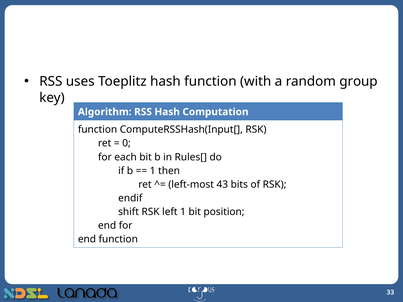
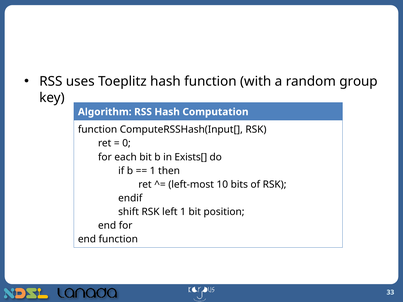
Rules[: Rules[ -> Exists[
43: 43 -> 10
